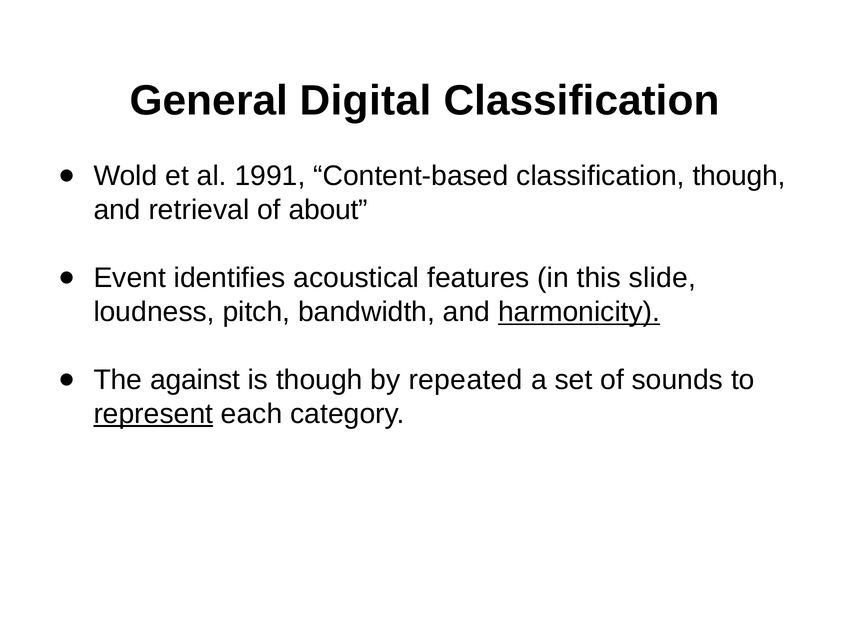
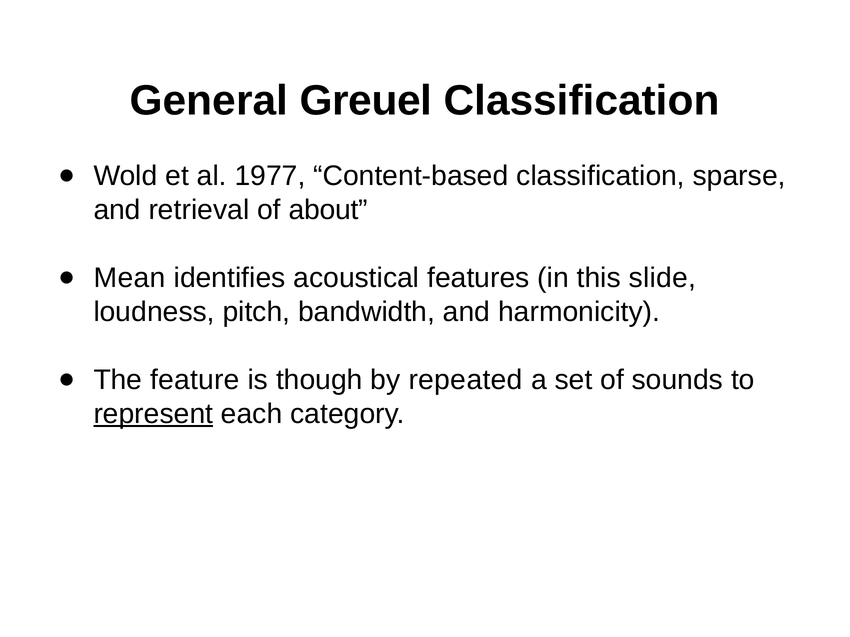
Digital: Digital -> Greuel
1991: 1991 -> 1977
classification though: though -> sparse
Event: Event -> Mean
harmonicity underline: present -> none
against: against -> feature
